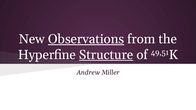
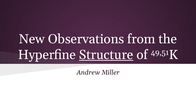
Observations underline: present -> none
